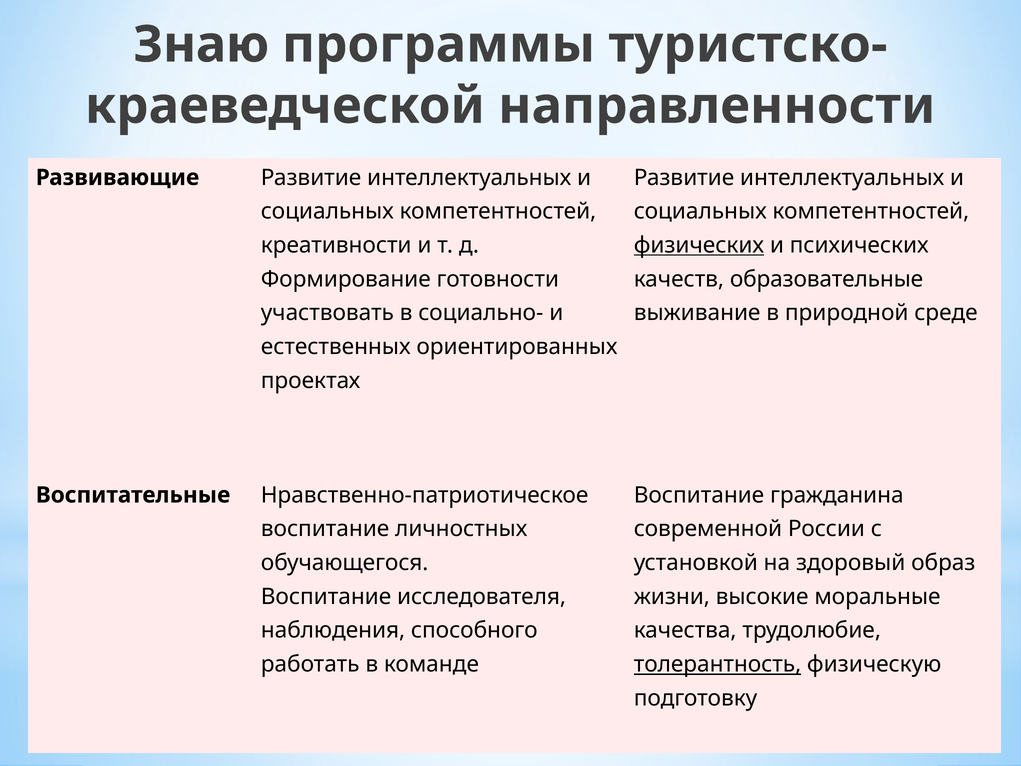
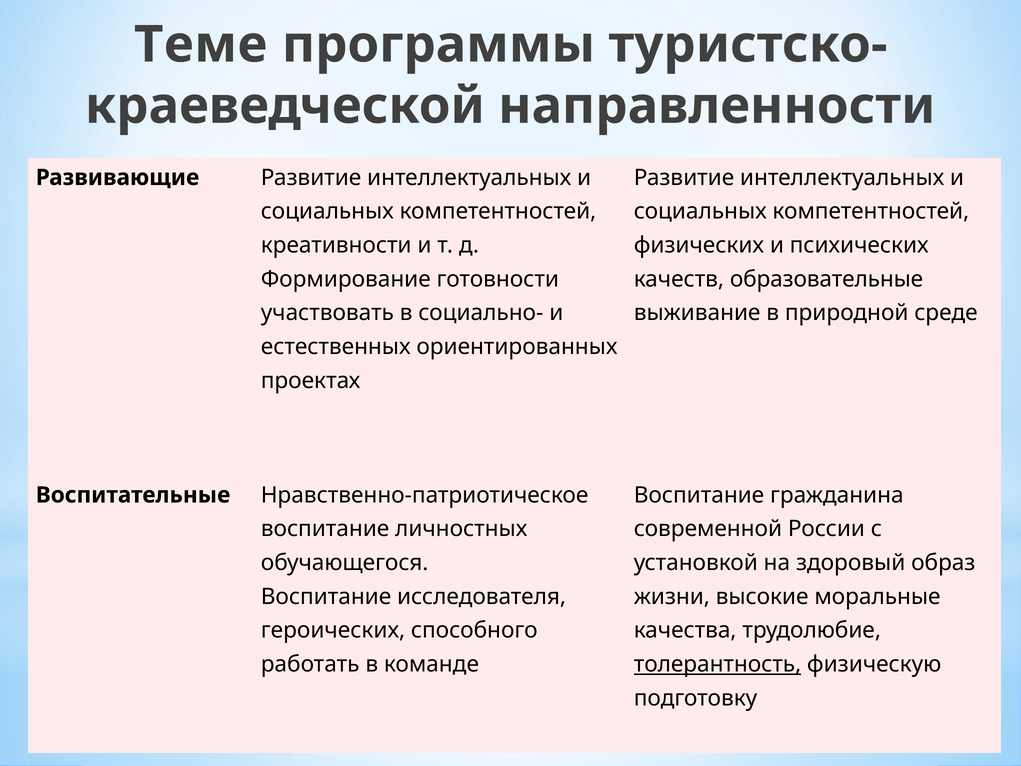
Знаю: Знаю -> Теме
физических underline: present -> none
наблюдения: наблюдения -> героических
